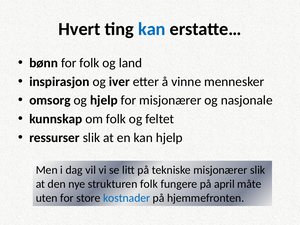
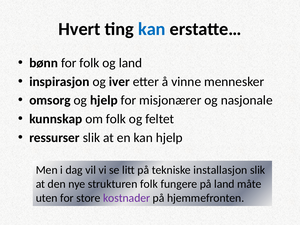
tekniske misjonærer: misjonærer -> installasjon
på april: april -> land
kostnader colour: blue -> purple
